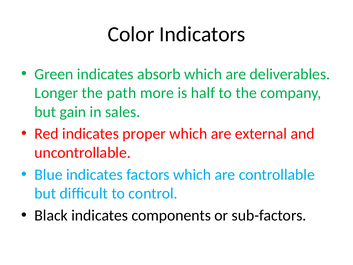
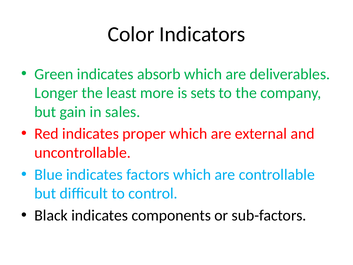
path: path -> least
half: half -> sets
